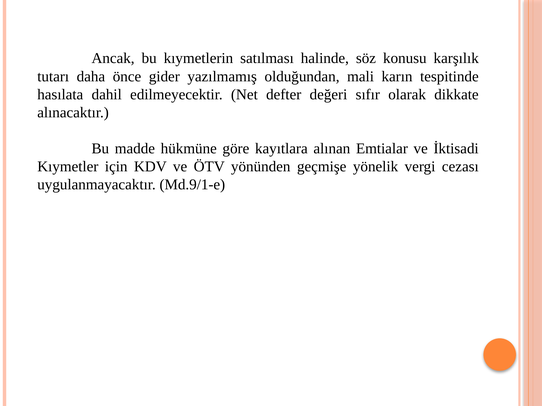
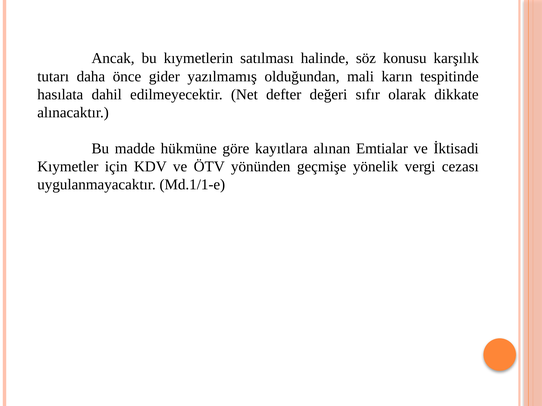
Md.9/1-e: Md.9/1-e -> Md.1/1-e
